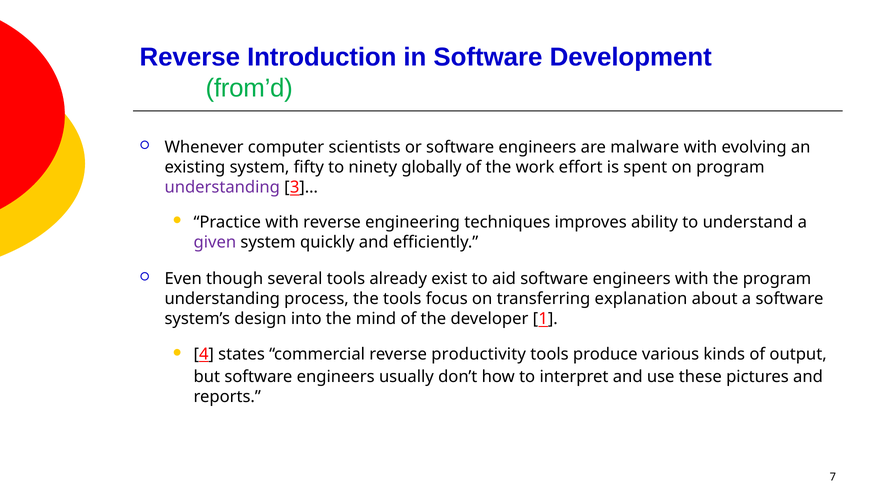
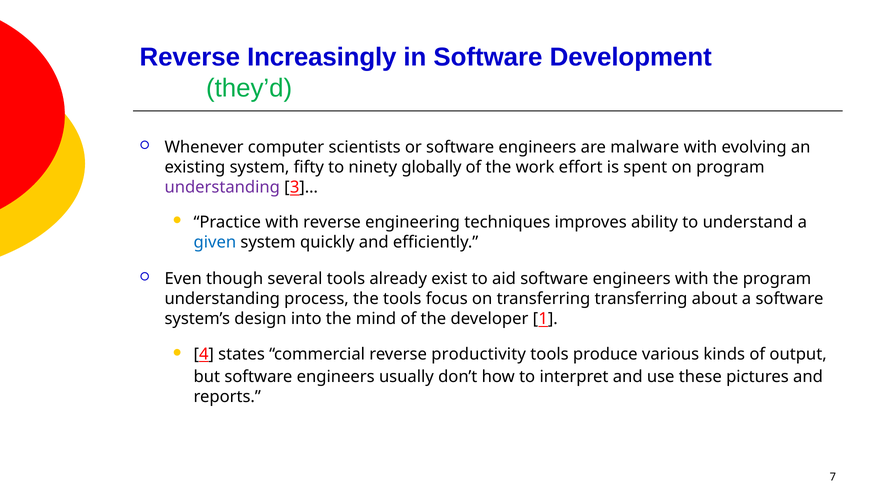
Introduction: Introduction -> Increasingly
from’d: from’d -> they’d
given colour: purple -> blue
transferring explanation: explanation -> transferring
